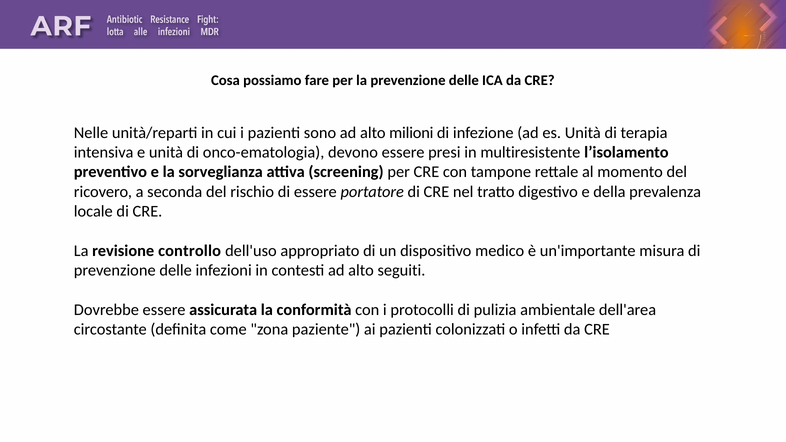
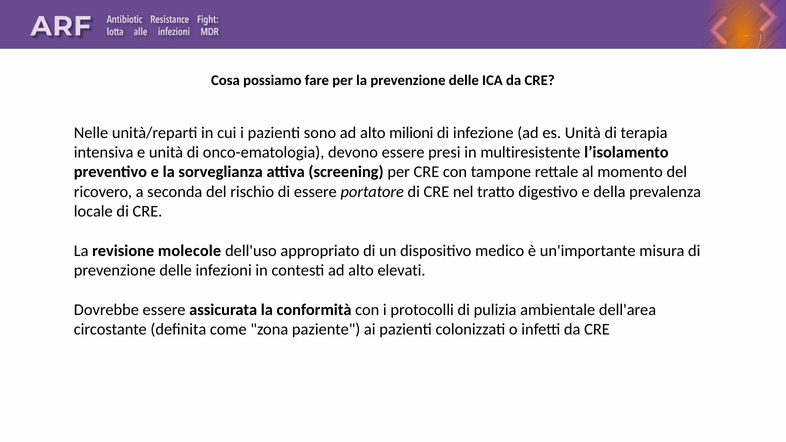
controllo: controllo -> molecole
seguiti: seguiti -> elevati
